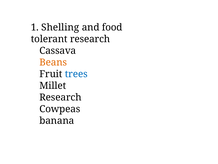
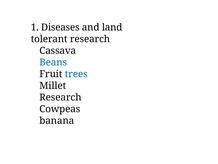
Shelling: Shelling -> Diseases
food: food -> land
Beans colour: orange -> blue
